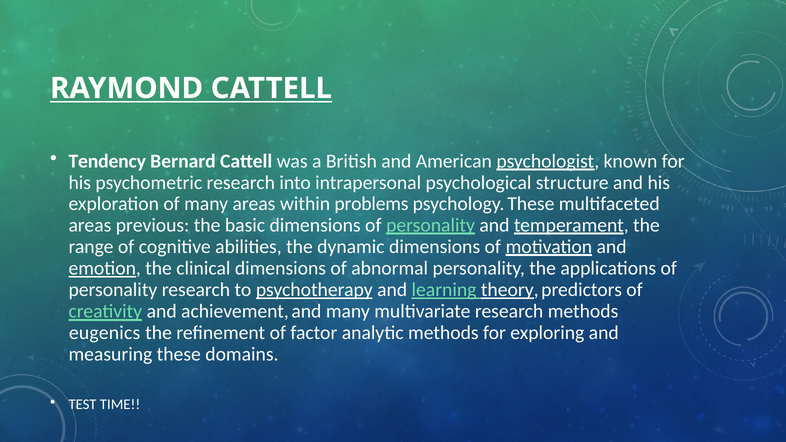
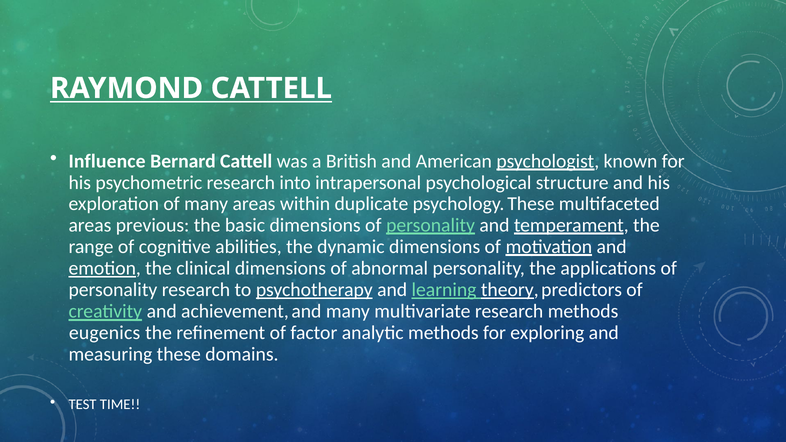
Tendency: Tendency -> Influence
problems: problems -> duplicate
